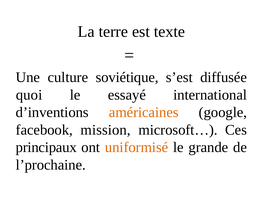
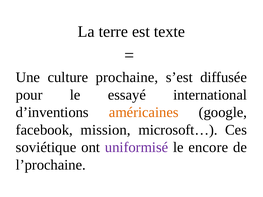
soviétique: soviétique -> prochaine
quoi: quoi -> pour
principaux: principaux -> soviétique
uniformisé colour: orange -> purple
grande: grande -> encore
